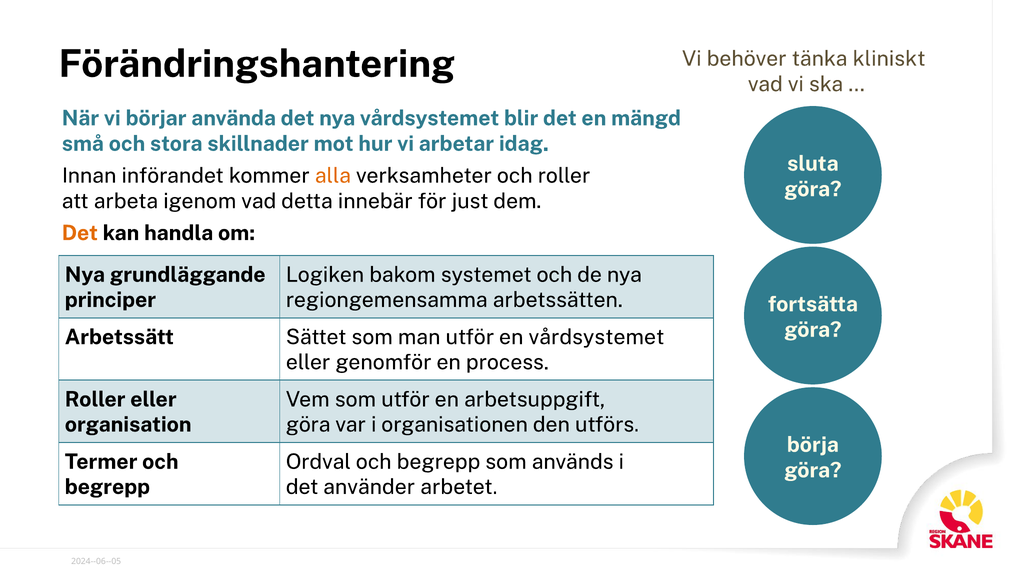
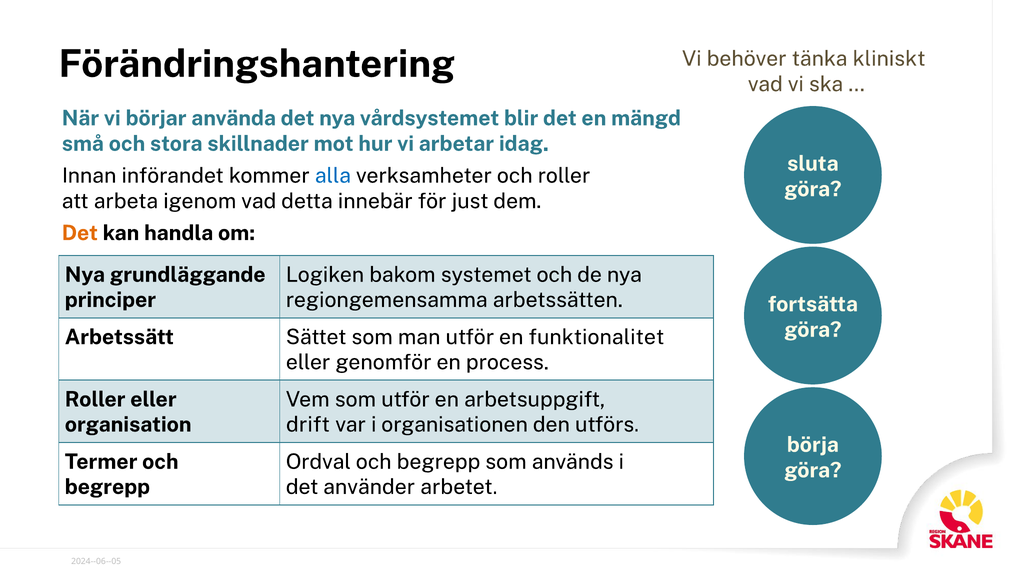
alla colour: orange -> blue
en vårdsystemet: vårdsystemet -> funktionalitet
göra at (308, 424): göra -> drift
